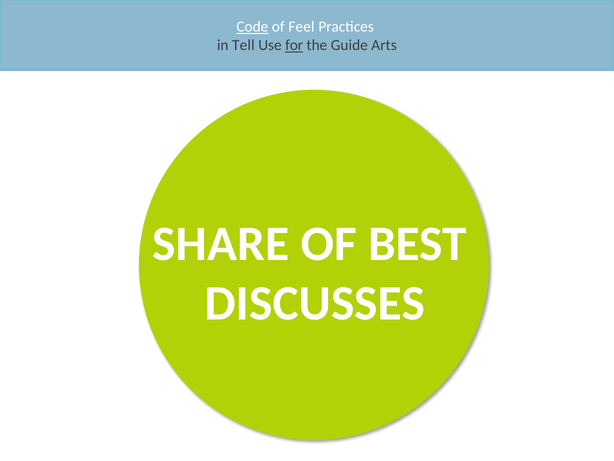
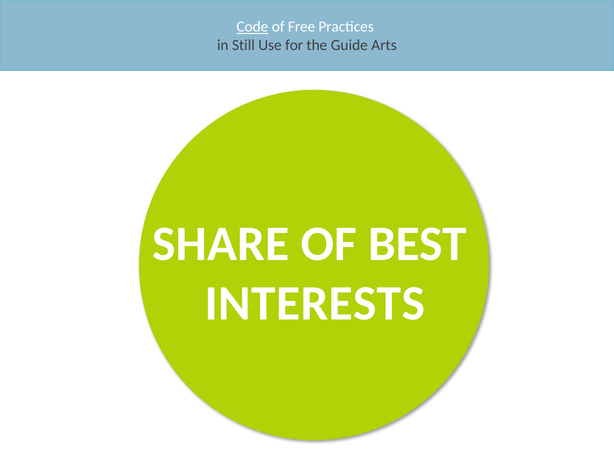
Feel: Feel -> Free
Tell: Tell -> Still
for underline: present -> none
DISCUSSES: DISCUSSES -> INTERESTS
